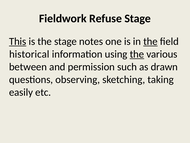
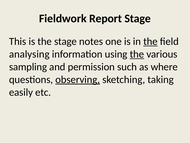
Refuse: Refuse -> Report
This underline: present -> none
historical: historical -> analysing
between: between -> sampling
drawn: drawn -> where
observing underline: none -> present
